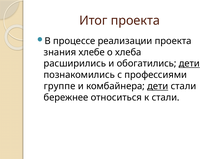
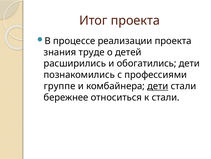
хлебе: хлебе -> труде
хлеба: хлеба -> детей
дети at (189, 63) underline: present -> none
